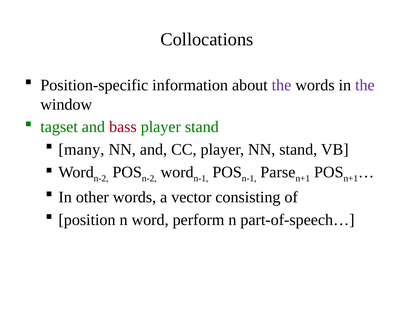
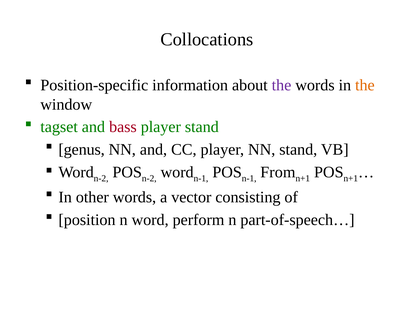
the at (365, 85) colour: purple -> orange
many: many -> genus
Parse: Parse -> From
